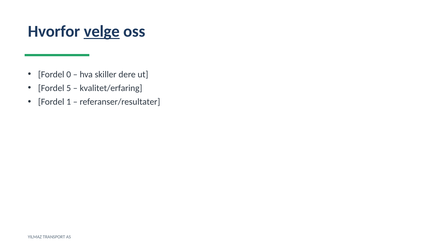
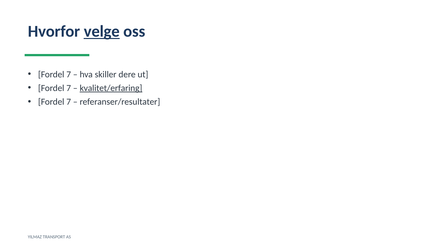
0 at (69, 74): 0 -> 7
5 at (69, 88): 5 -> 7
kvalitet/erfaring underline: none -> present
1 at (69, 102): 1 -> 7
